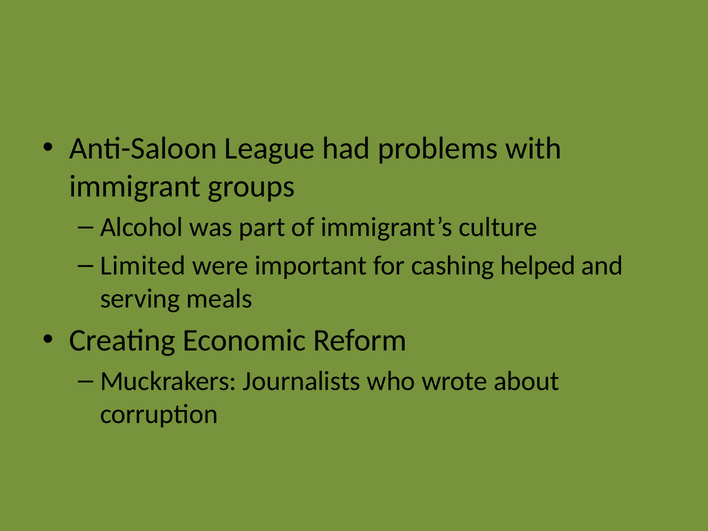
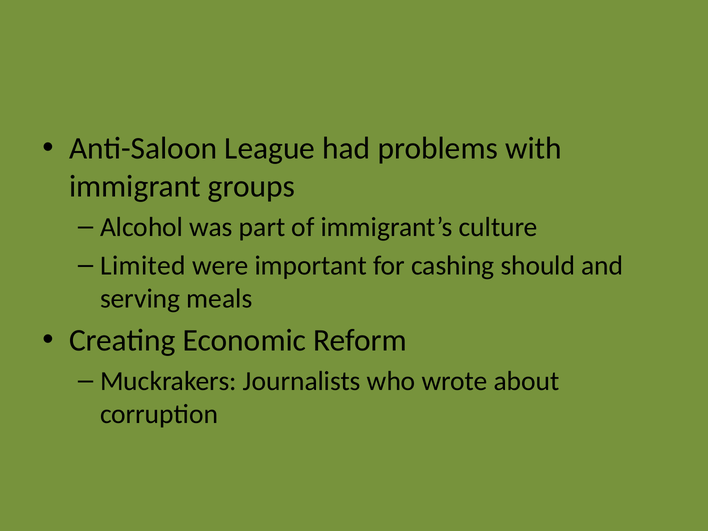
helped: helped -> should
